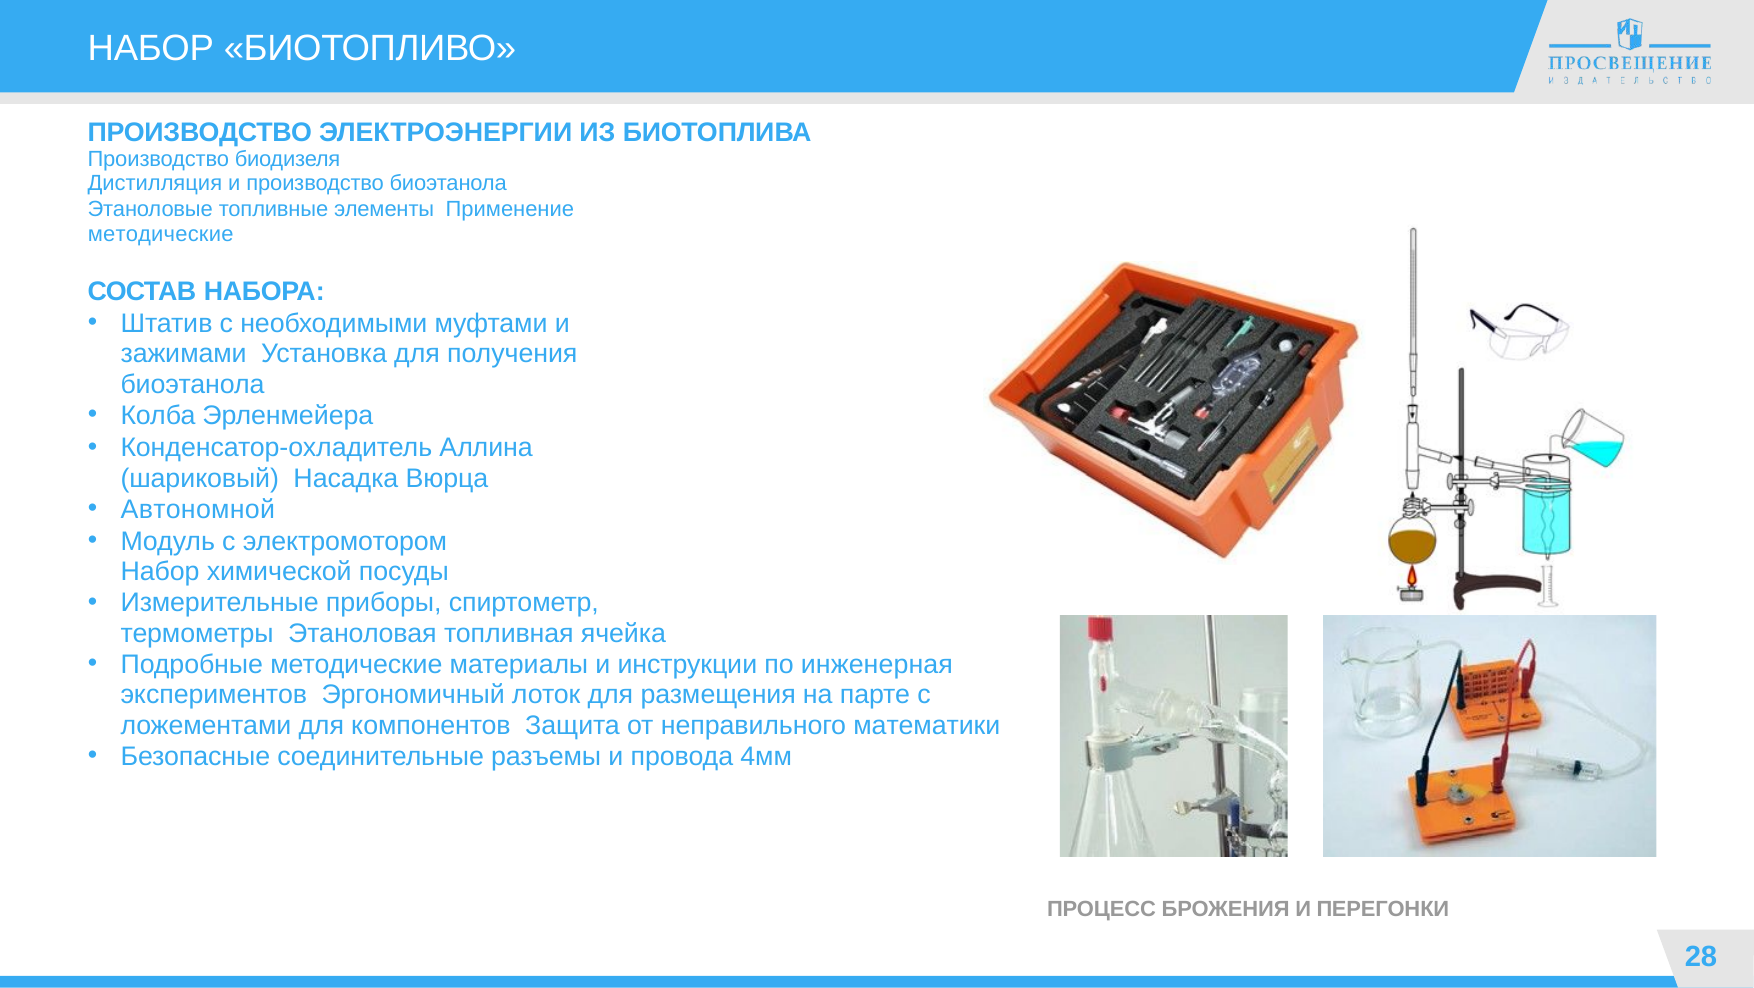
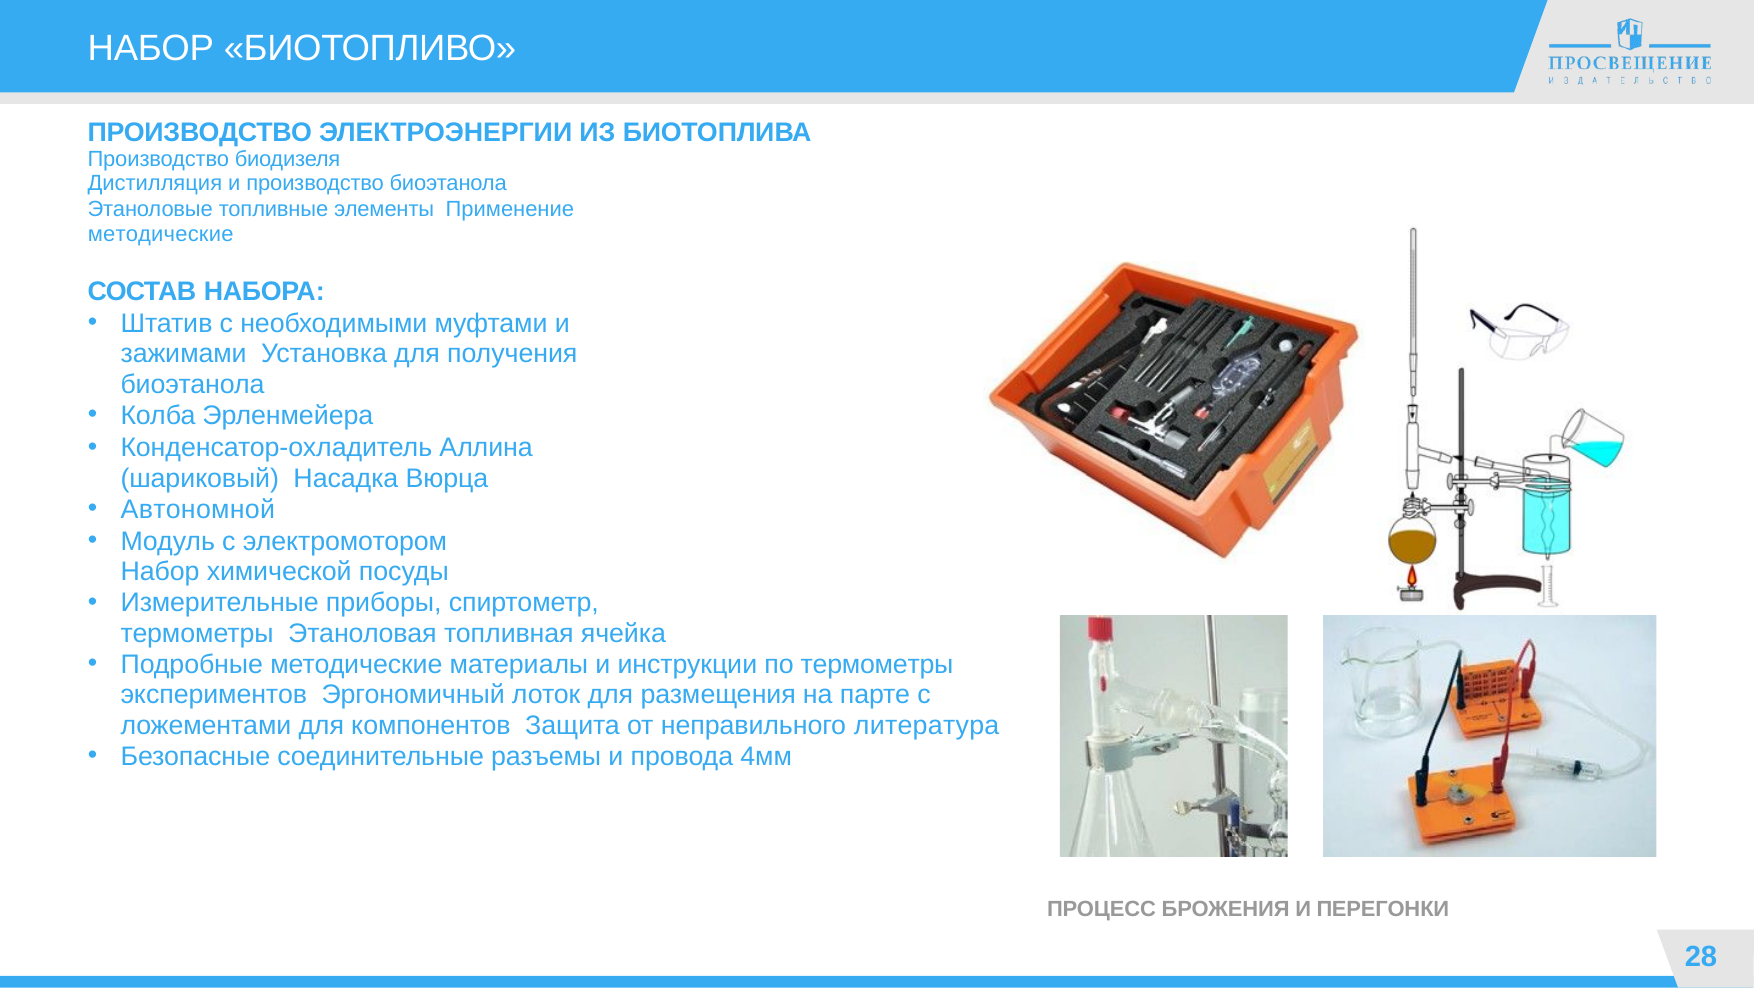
по инженерная: инженерная -> термометры
математики: математики -> литература
